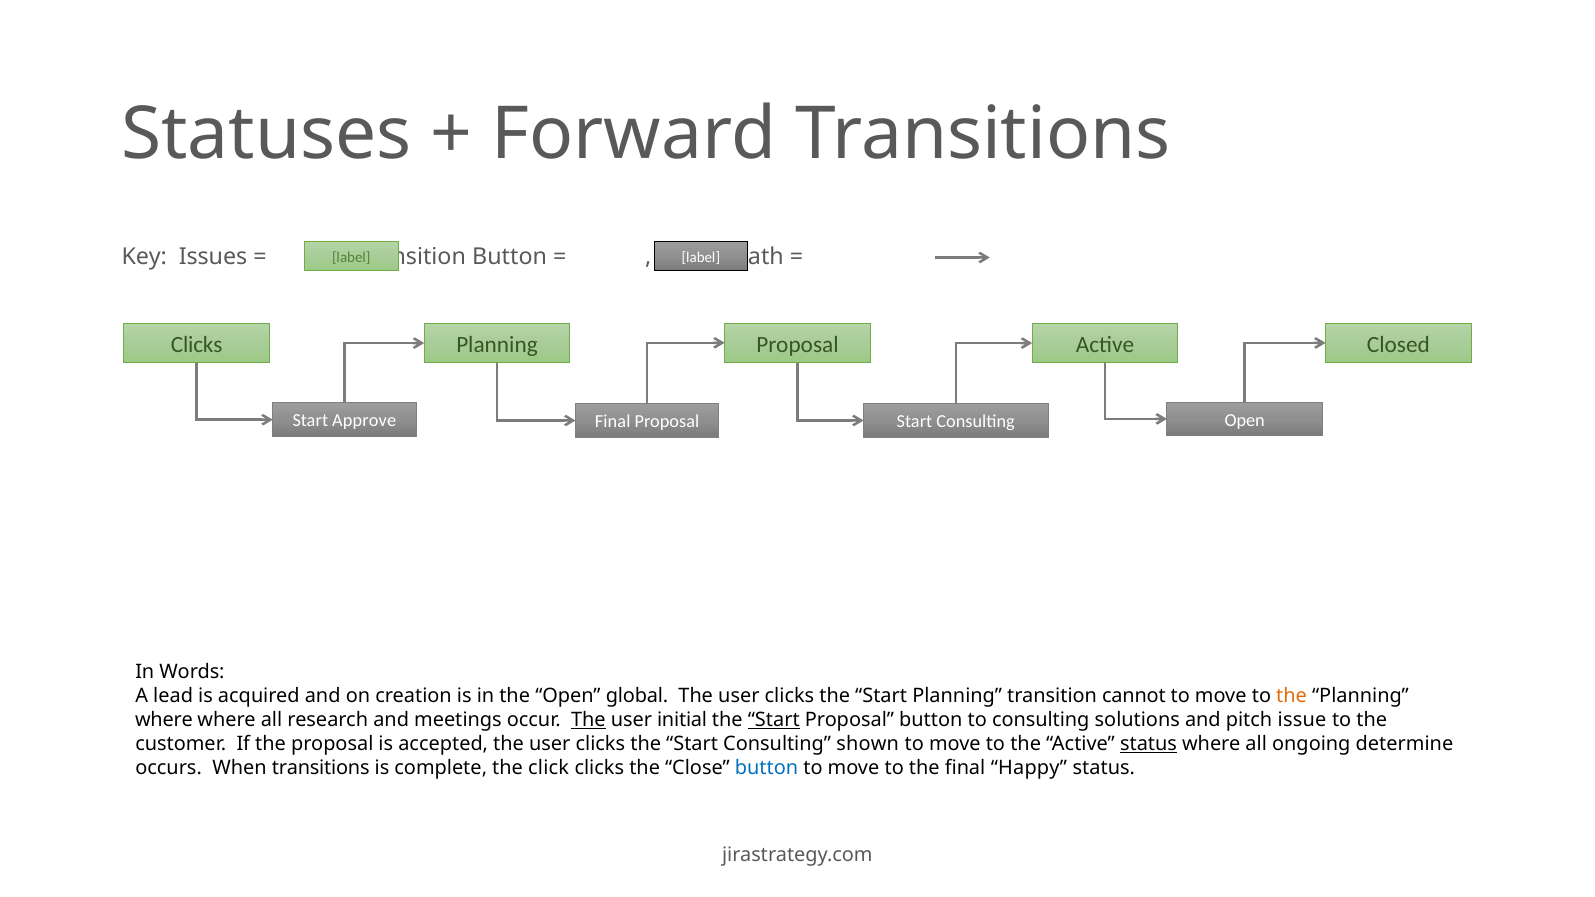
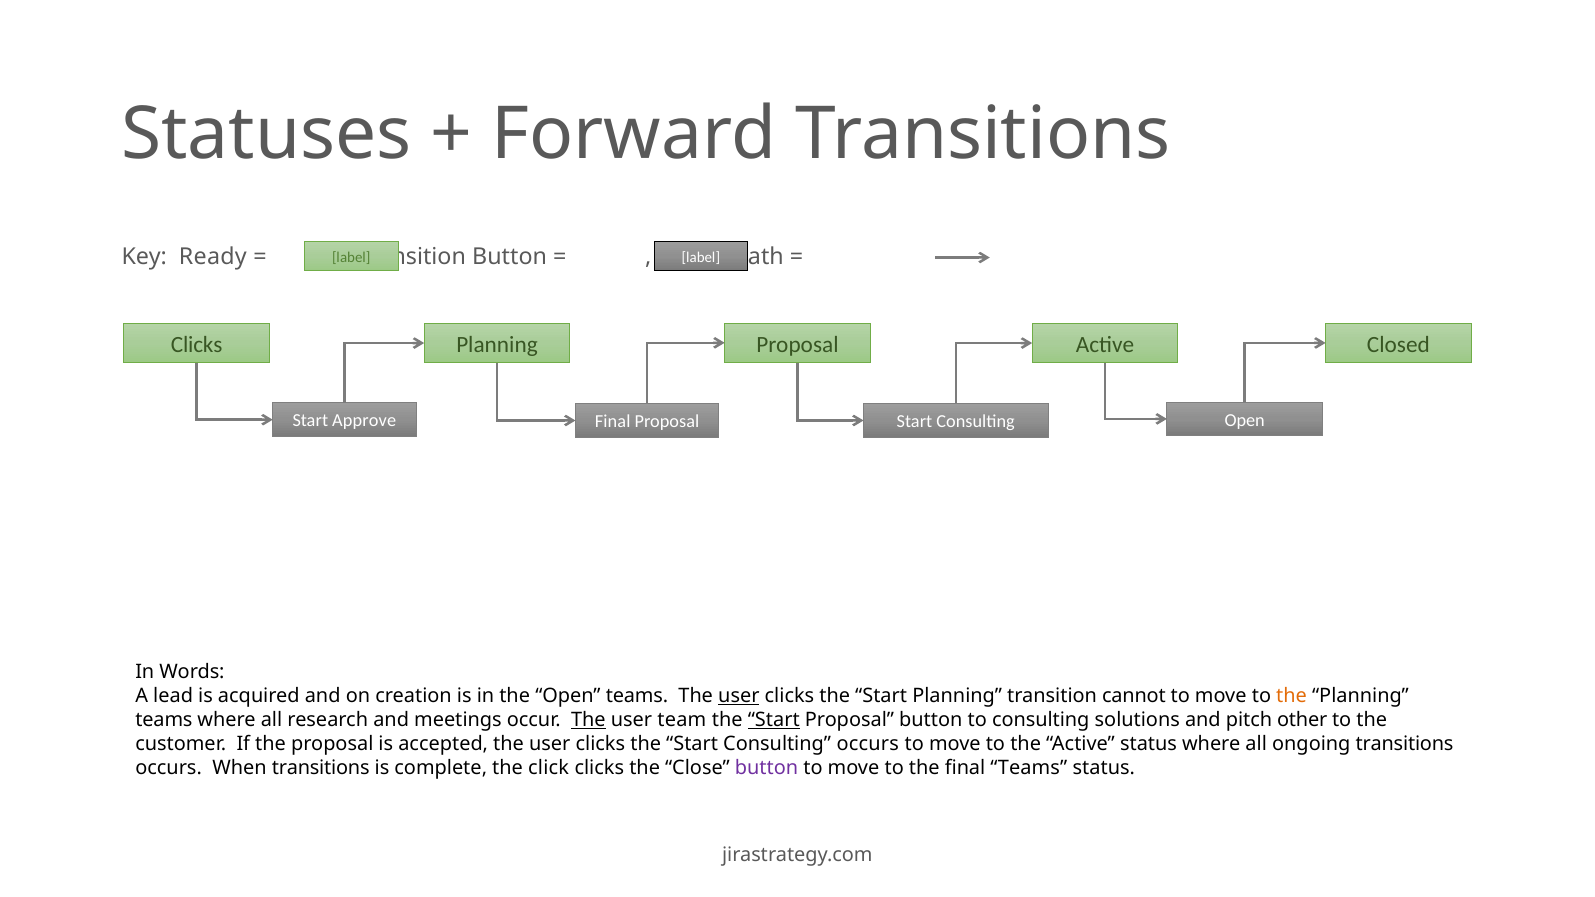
Issues: Issues -> Ready
Open global: global -> teams
user at (739, 696) underline: none -> present
where at (164, 720): where -> teams
initial: initial -> team
issue: issue -> other
Consulting shown: shown -> occurs
status at (1149, 744) underline: present -> none
ongoing determine: determine -> transitions
button at (767, 768) colour: blue -> purple
final Happy: Happy -> Teams
